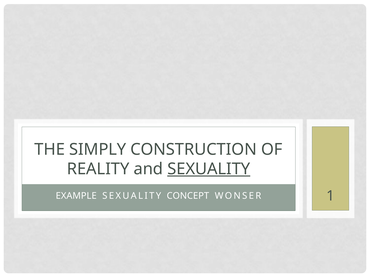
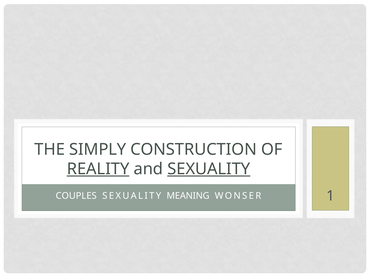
REALITY underline: none -> present
EXAMPLE: EXAMPLE -> COUPLES
CONCEPT: CONCEPT -> MEANING
